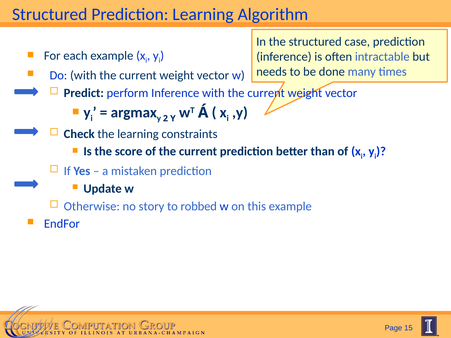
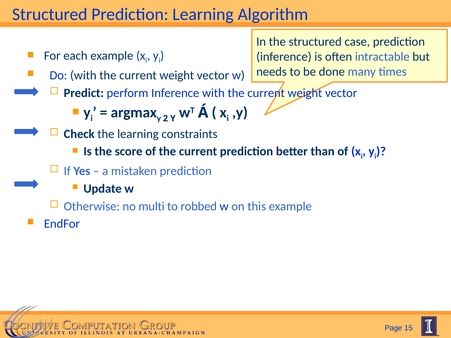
story: story -> multi
